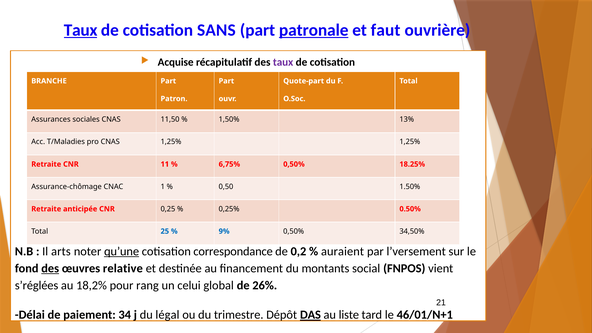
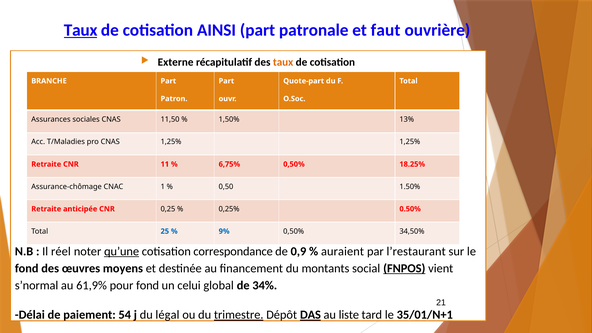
SANS: SANS -> AINSI
patronale underline: present -> none
Acquise: Acquise -> Externe
taux at (283, 62) colour: purple -> orange
arts: arts -> réel
0,2: 0,2 -> 0,9
l’versement: l’versement -> l’restaurant
des at (50, 268) underline: present -> none
relative: relative -> moyens
FNPOS underline: none -> present
s’réglées: s’réglées -> s’normal
18,2%: 18,2% -> 61,9%
pour rang: rang -> fond
26%: 26% -> 34%
34: 34 -> 54
trimestre underline: none -> present
46/01/N+1: 46/01/N+1 -> 35/01/N+1
